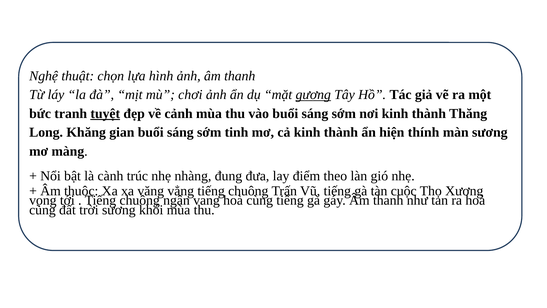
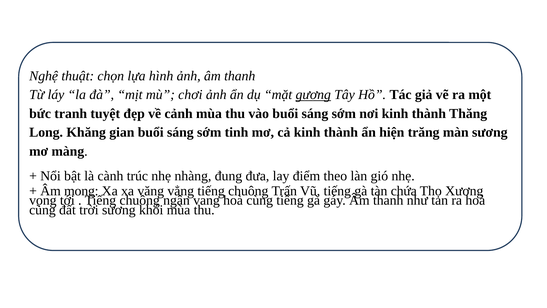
tuyệt underline: present -> none
thính: thính -> trăng
thuôc: thuôc -> mong
cuộc: cuộc -> chứa
